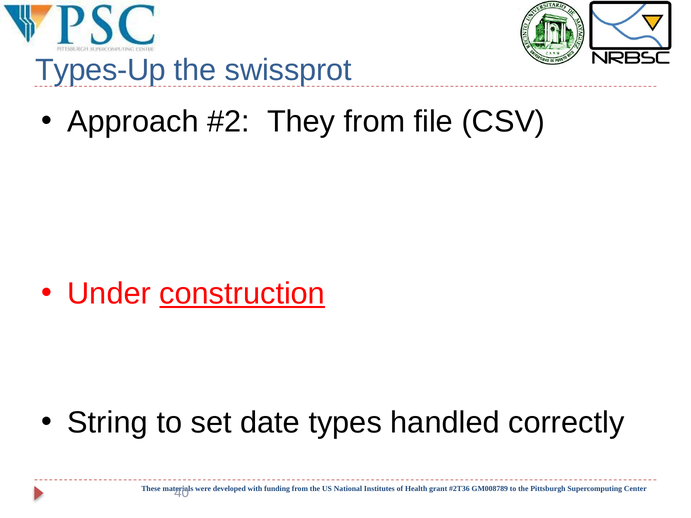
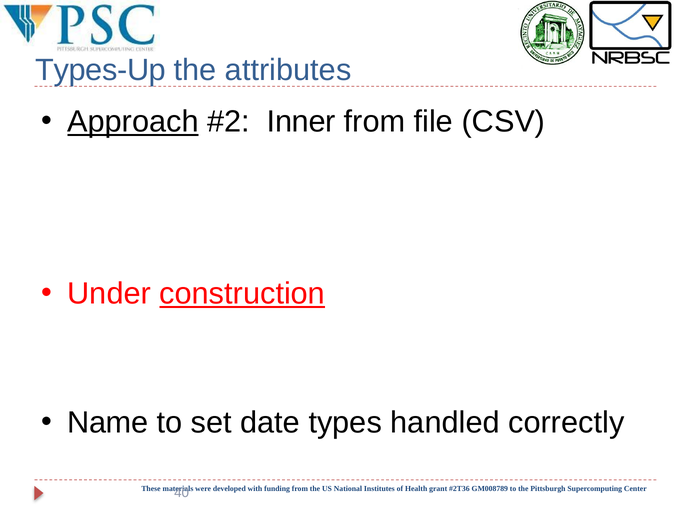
swissprot: swissprot -> attributes
Approach underline: none -> present
They: They -> Inner
String: String -> Name
